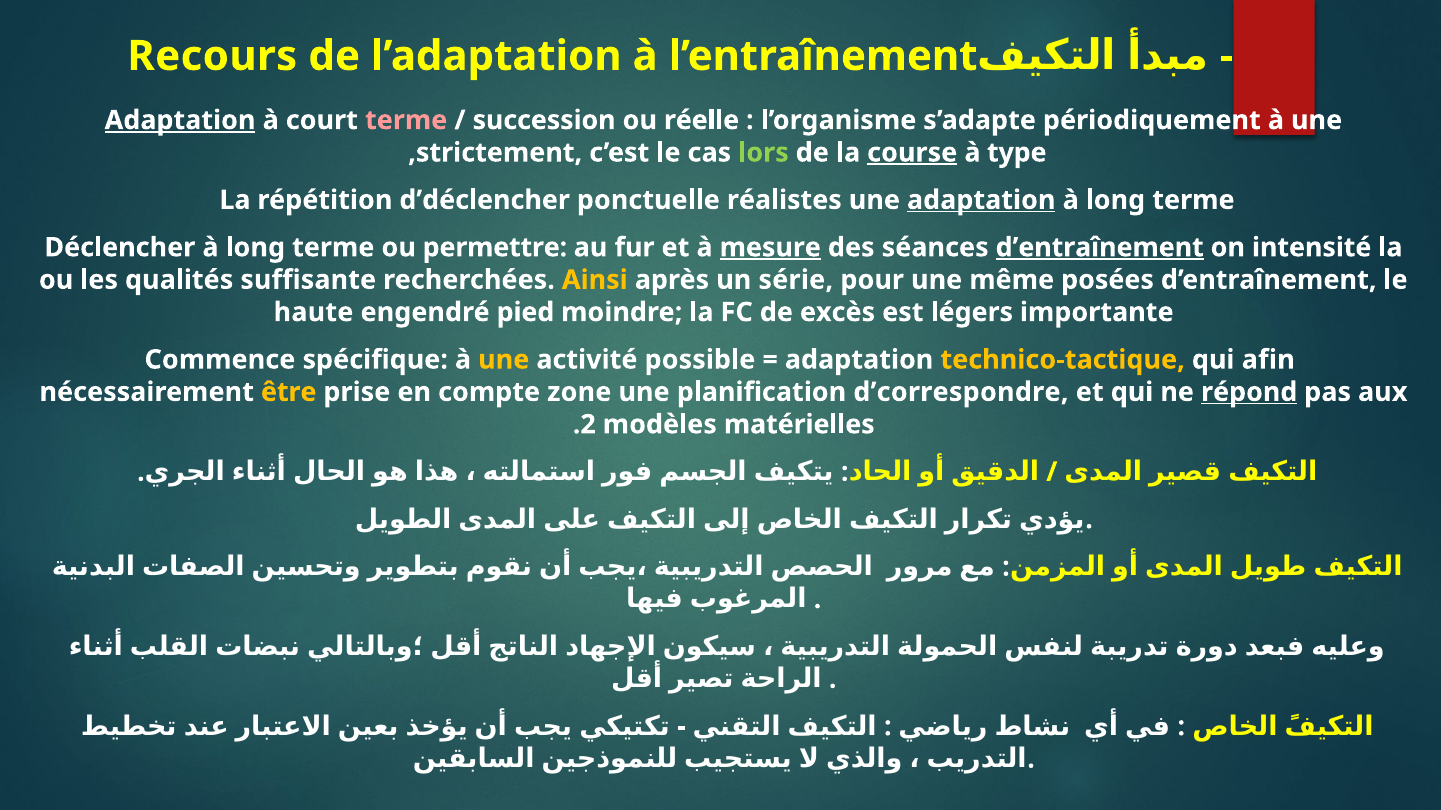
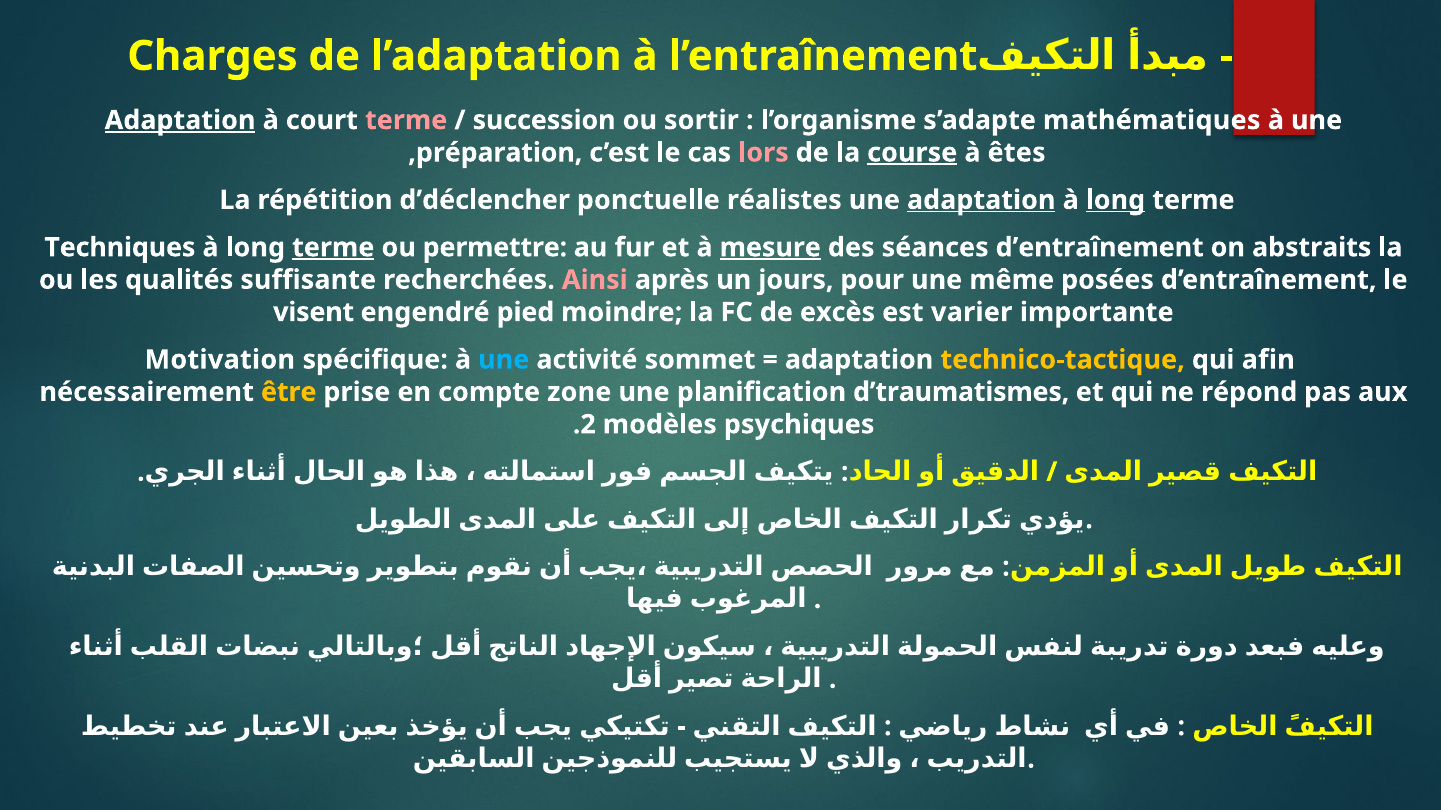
Recours: Recours -> Charges
réelle: réelle -> sortir
périodiquement: périodiquement -> mathématiques
strictement: strictement -> préparation
lors colour: light green -> pink
type: type -> êtes
long at (1115, 200) underline: none -> present
Déclencher: Déclencher -> Techniques
terme at (333, 248) underline: none -> present
d’entraînement at (1100, 248) underline: present -> none
intensité: intensité -> abstraits
Ainsi colour: yellow -> pink
série: série -> jours
haute: haute -> visent
légers: légers -> varier
Commence: Commence -> Motivation
une at (504, 360) colour: yellow -> light blue
possible: possible -> sommet
d’correspondre: d’correspondre -> d’traumatismes
répond underline: present -> none
matérielles: matérielles -> psychiques
